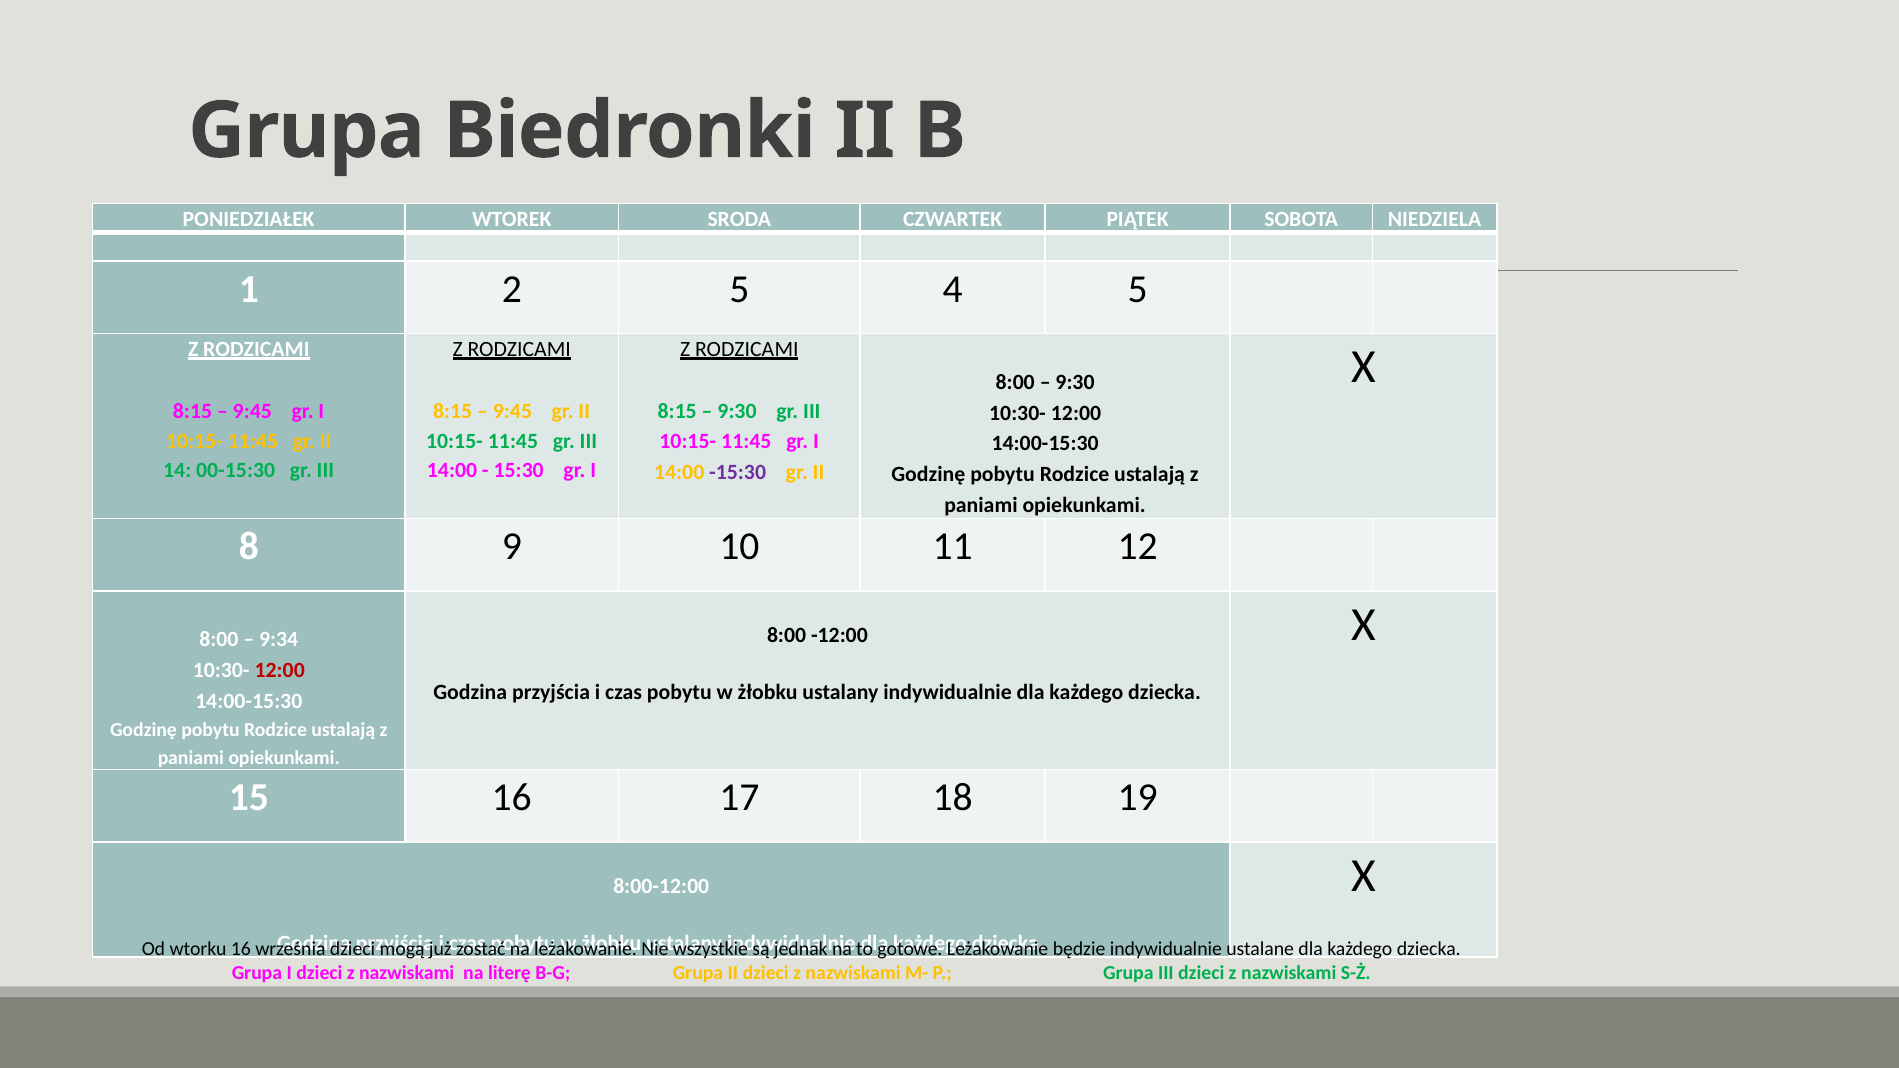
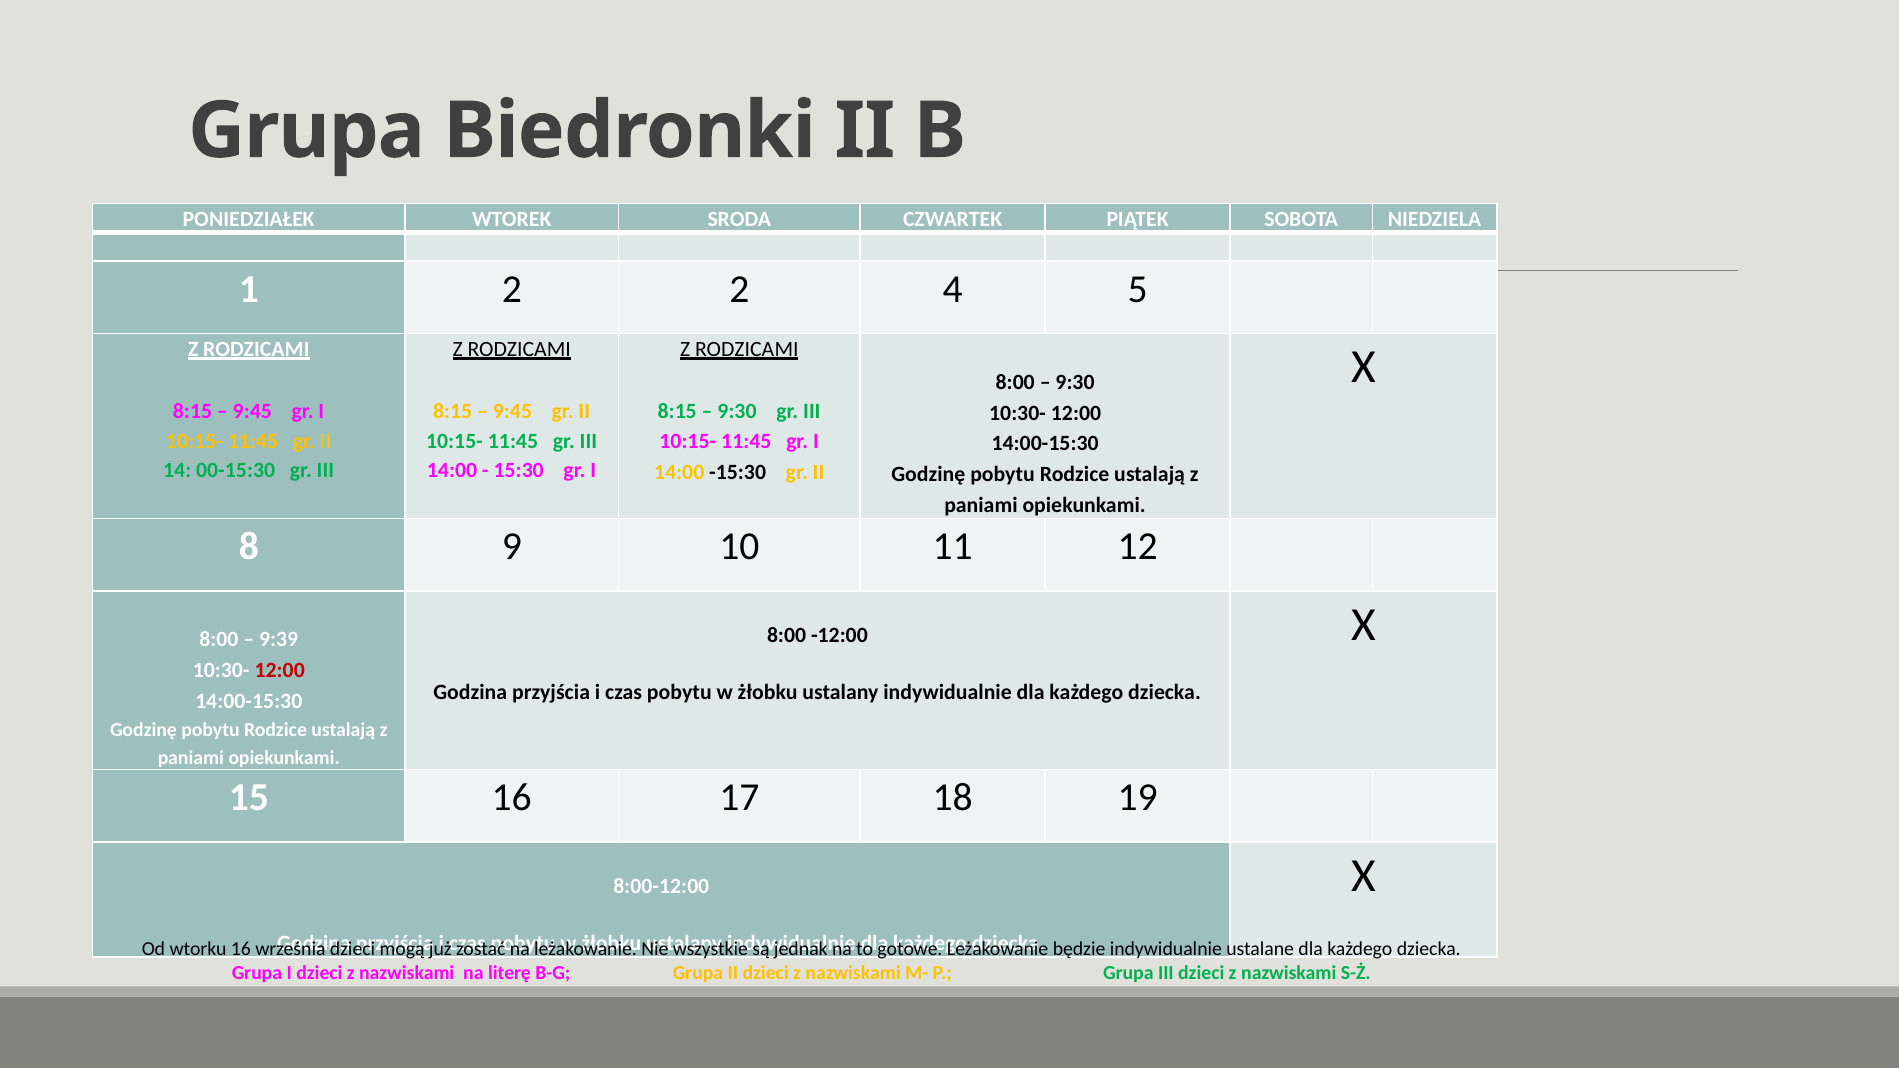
2 5: 5 -> 2
-15:30 colour: purple -> black
9:34: 9:34 -> 9:39
